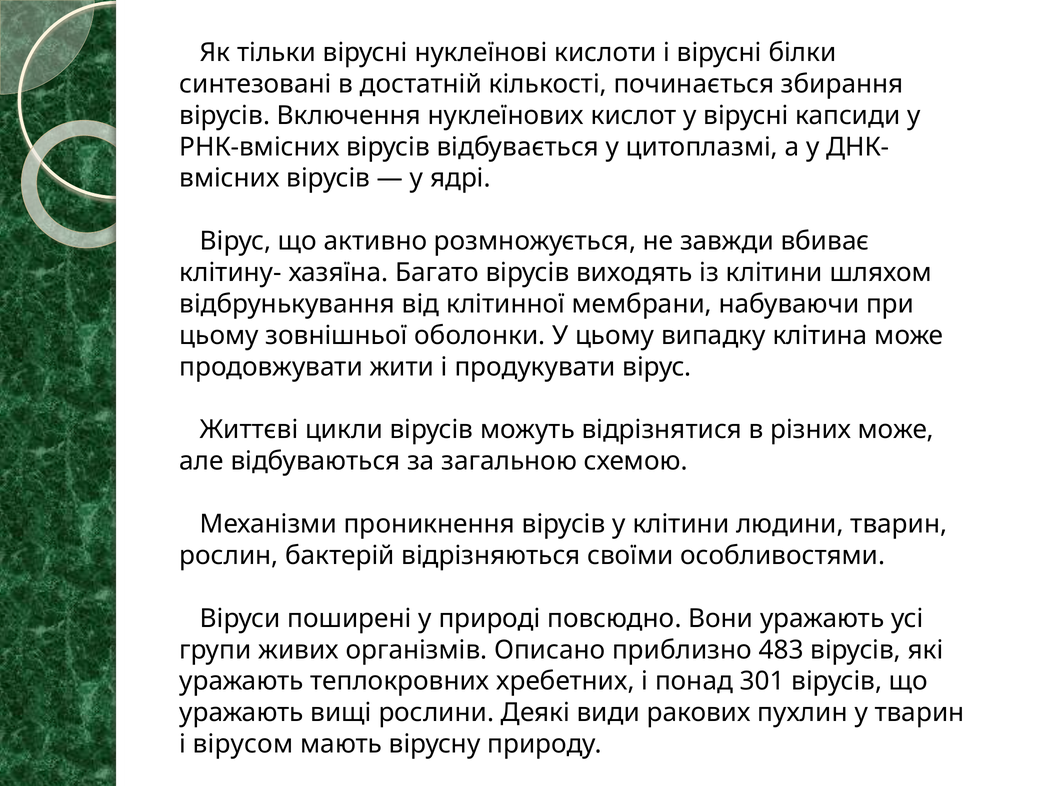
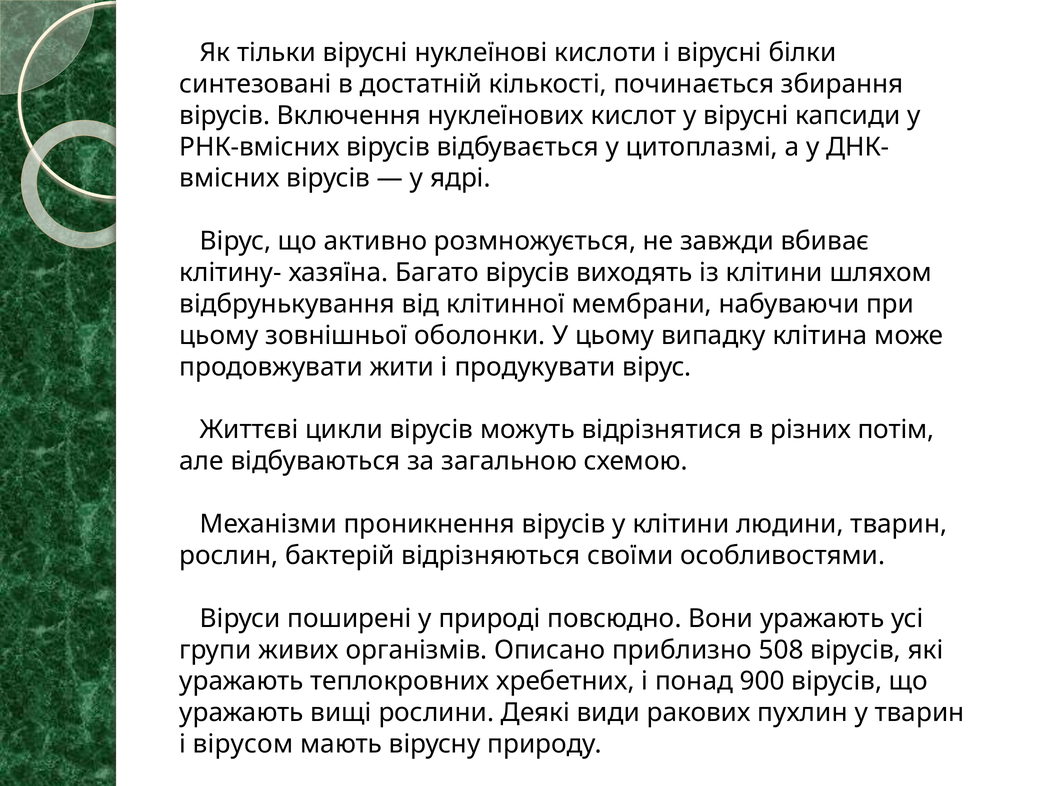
різних може: може -> потім
483: 483 -> 508
301: 301 -> 900
